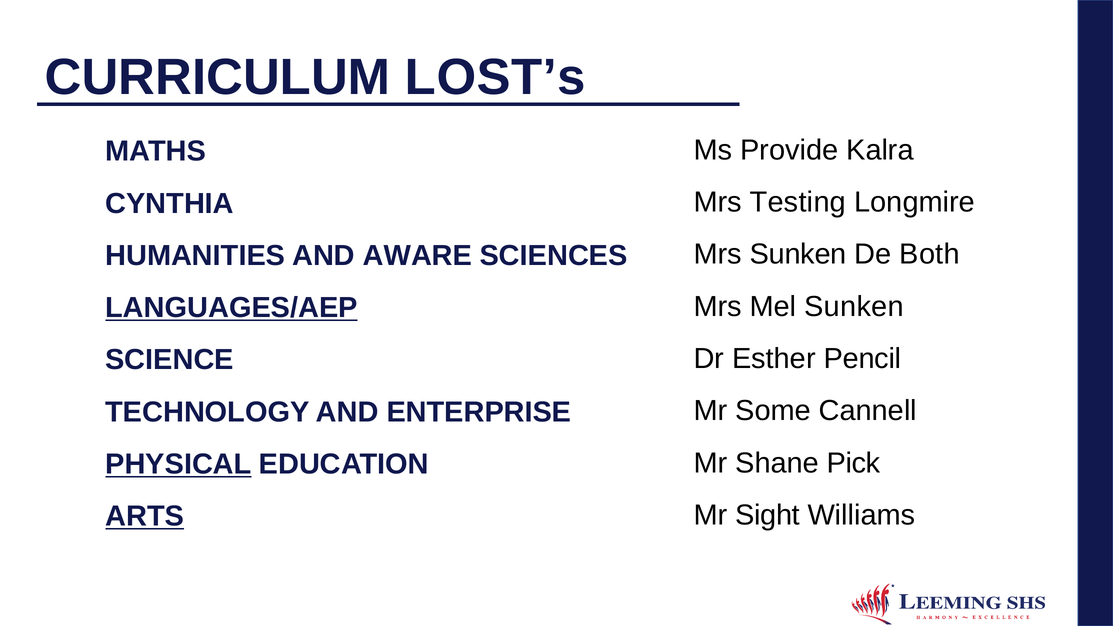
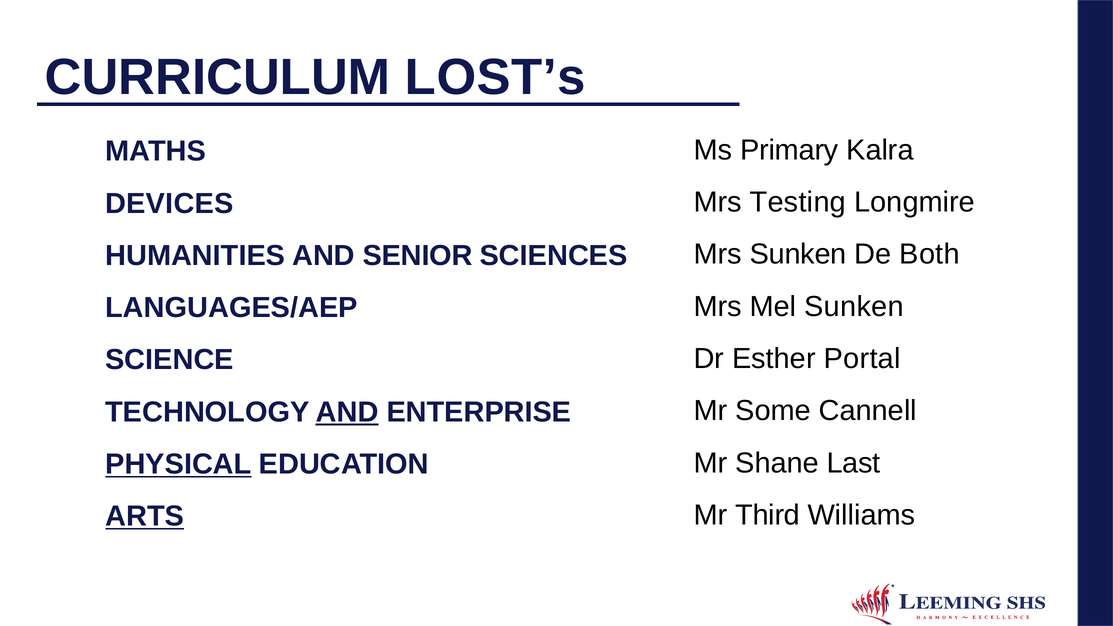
Provide: Provide -> Primary
CYNTHIA: CYNTHIA -> DEVICES
AWARE: AWARE -> SENIOR
LANGUAGES/AEP underline: present -> none
Pencil: Pencil -> Portal
AND at (347, 412) underline: none -> present
Pick: Pick -> Last
Sight: Sight -> Third
